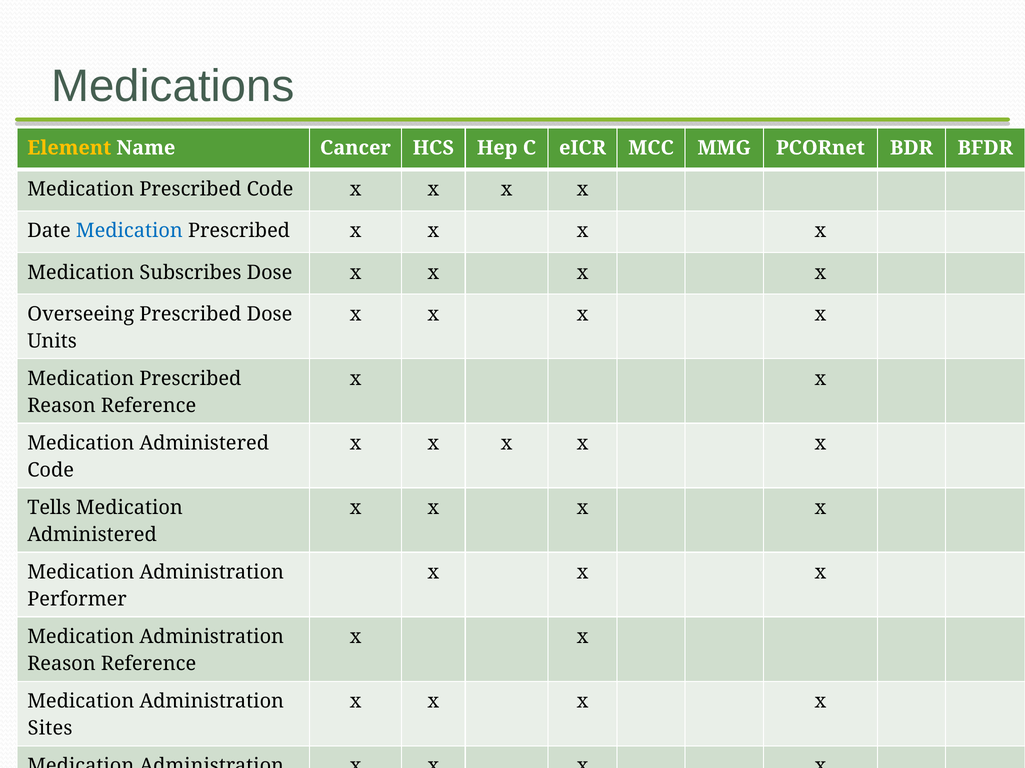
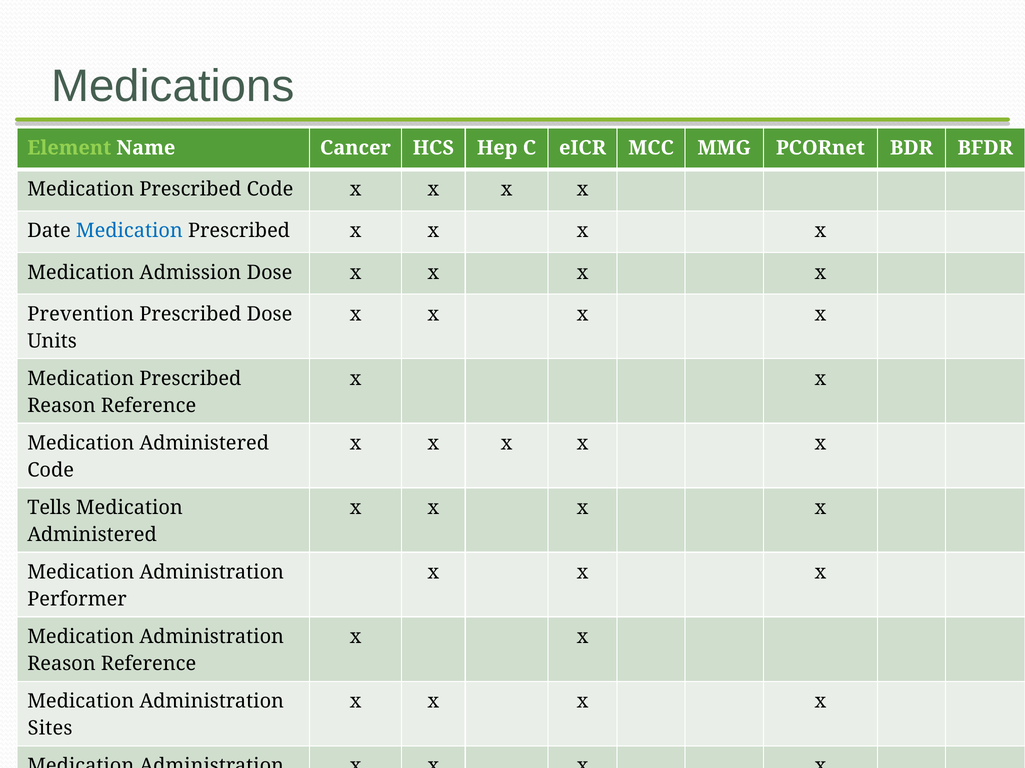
Element colour: yellow -> light green
Subscribes: Subscribes -> Admission
Overseeing: Overseeing -> Prevention
